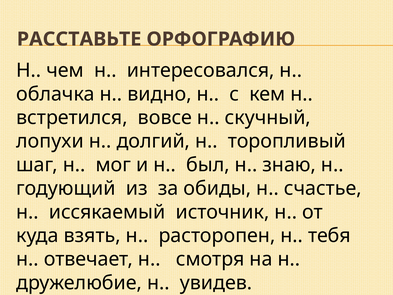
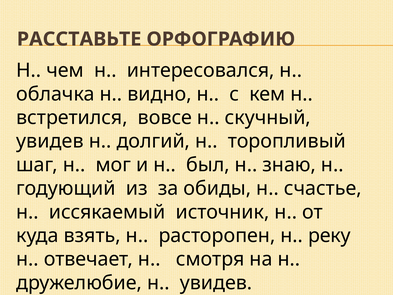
лопухи at (50, 141): лопухи -> увидев
тебя: тебя -> реку
